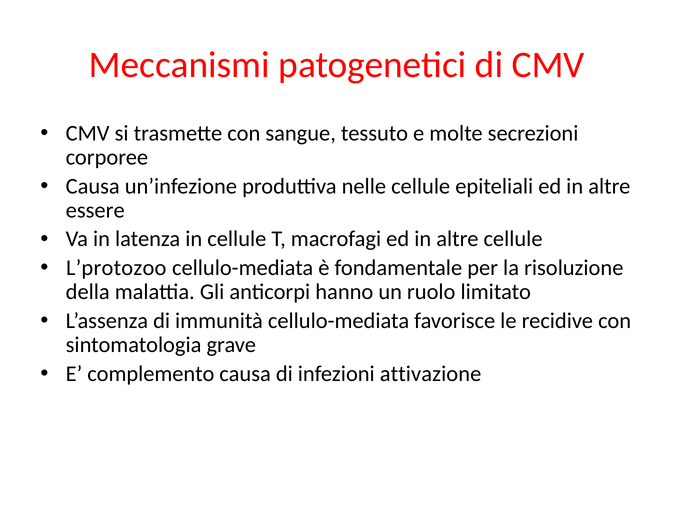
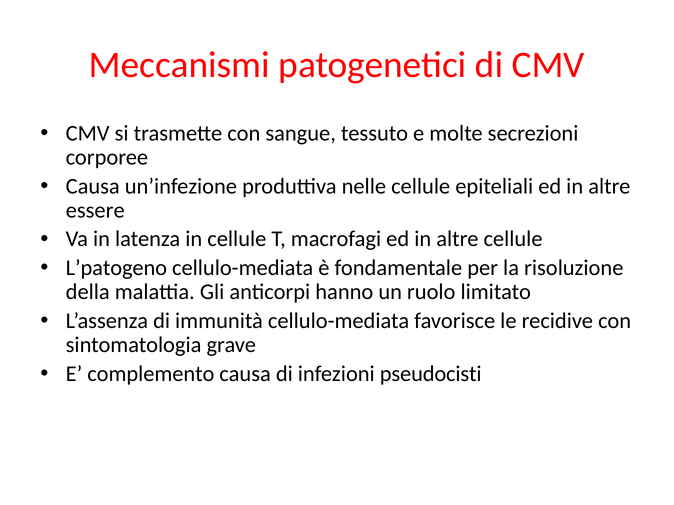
L’protozoo: L’protozoo -> L’patogeno
attivazione: attivazione -> pseudocisti
